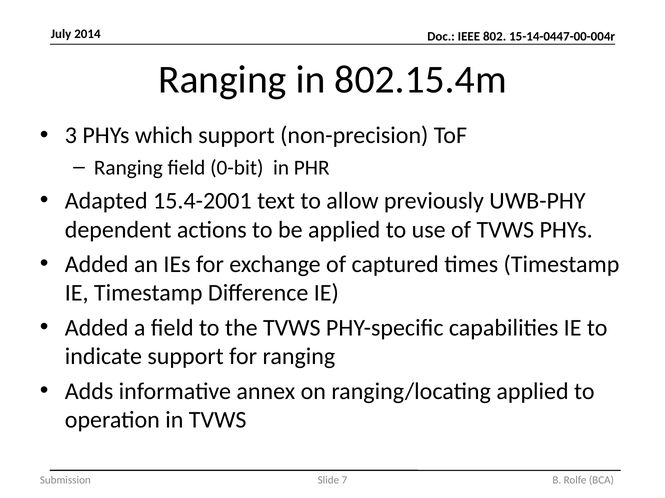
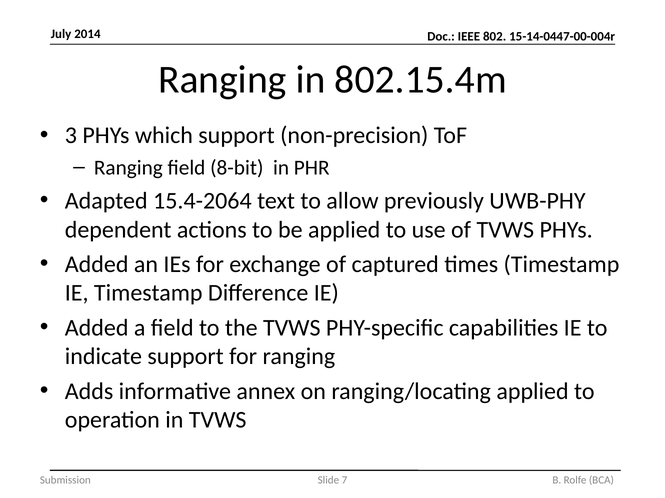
0-bit: 0-bit -> 8-bit
15.4-2001: 15.4-2001 -> 15.4-2064
